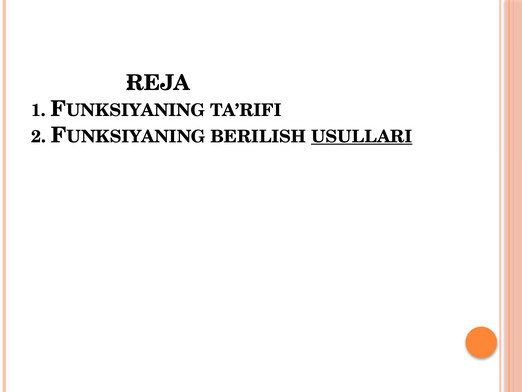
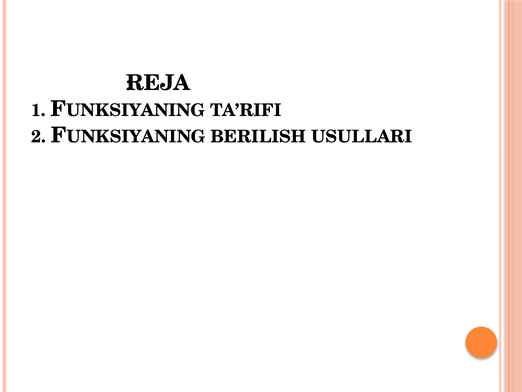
USULLARI underline: present -> none
